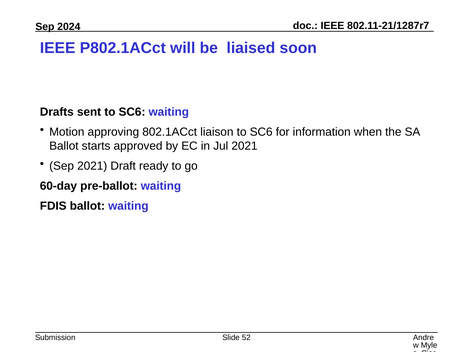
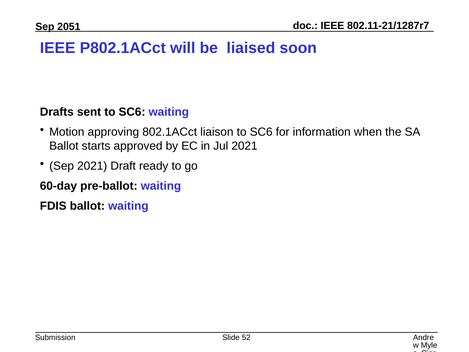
2024: 2024 -> 2051
